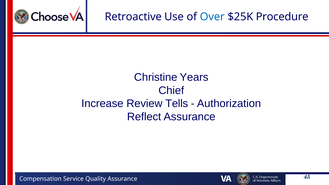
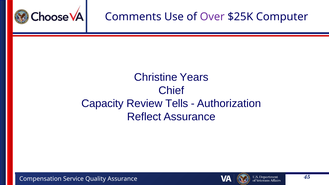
Retroactive: Retroactive -> Comments
Over colour: blue -> purple
Procedure: Procedure -> Computer
Increase: Increase -> Capacity
